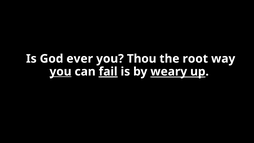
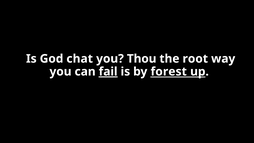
ever: ever -> chat
you at (61, 72) underline: present -> none
weary: weary -> forest
